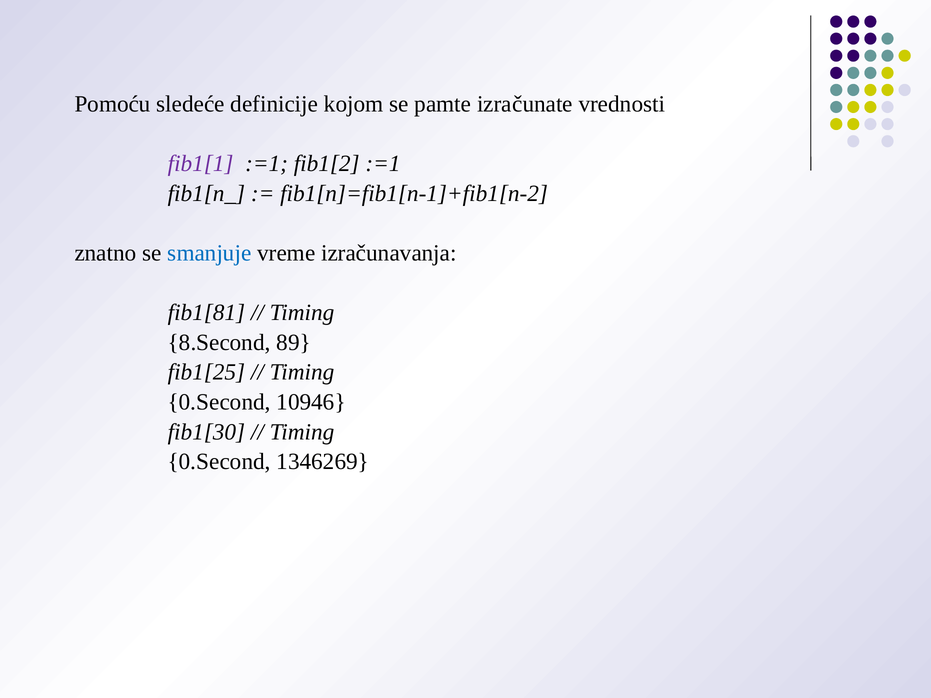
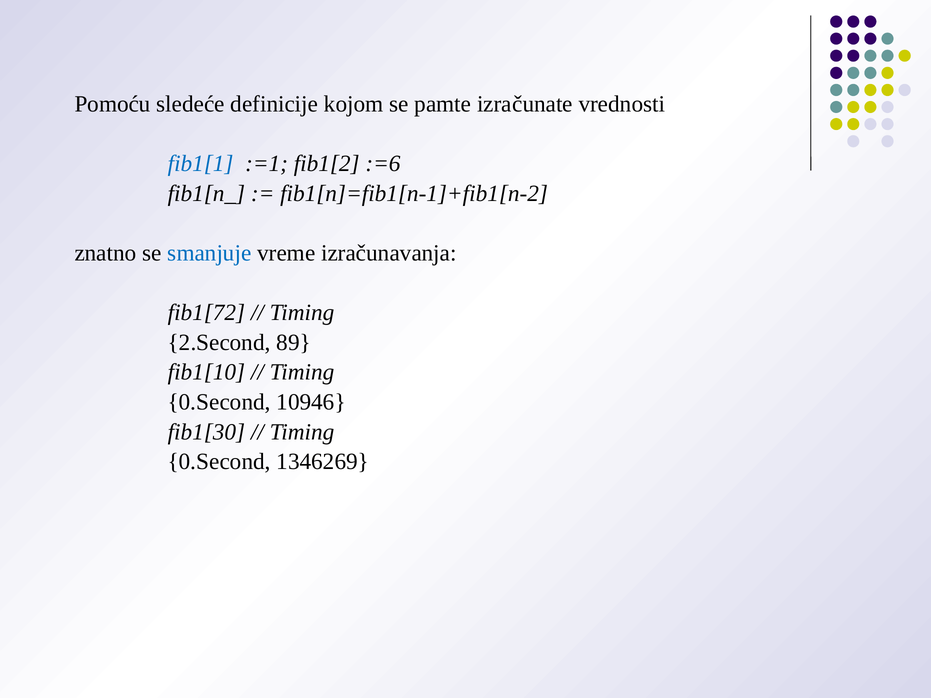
fib1[1 colour: purple -> blue
fib1[2 :=1: :=1 -> :=6
fib1[81: fib1[81 -> fib1[72
8.Second: 8.Second -> 2.Second
fib1[25: fib1[25 -> fib1[10
